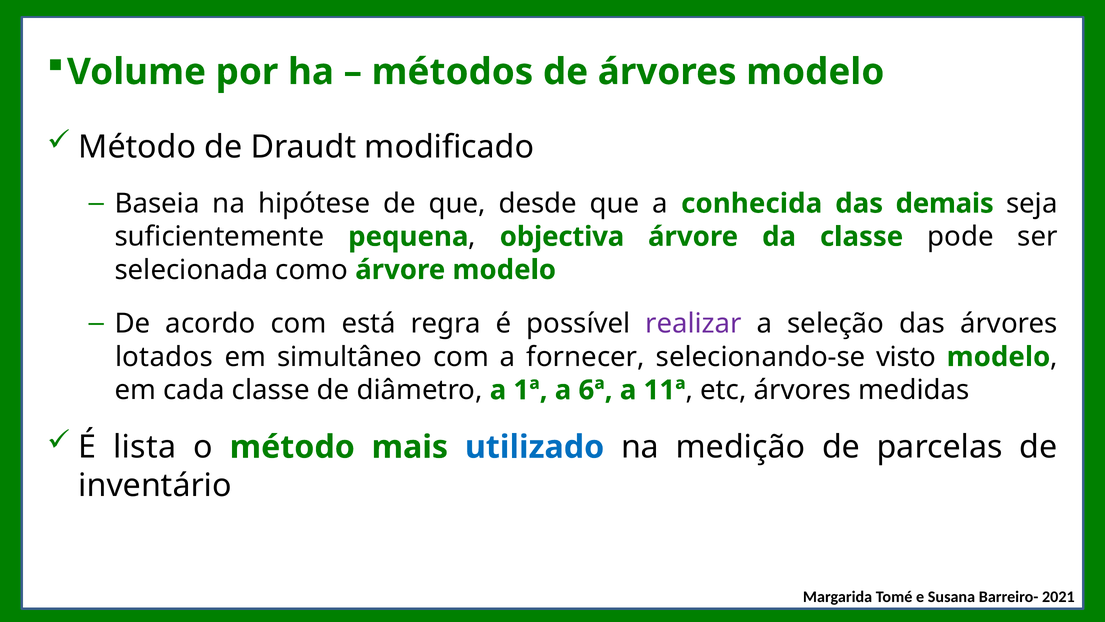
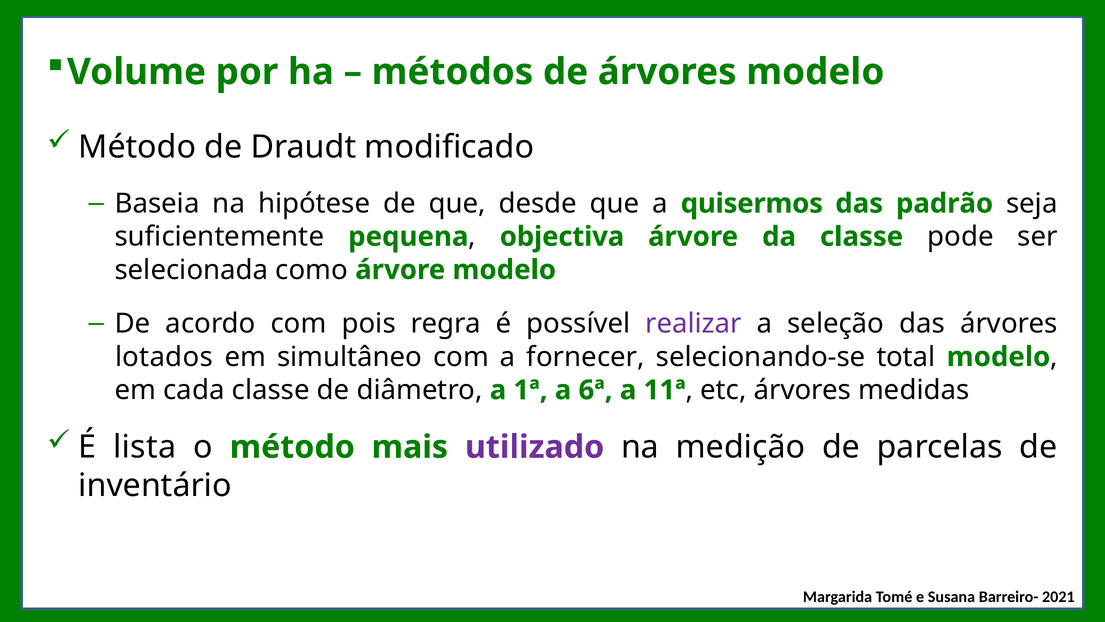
conhecida: conhecida -> quisermos
demais: demais -> padrão
está: está -> pois
visto: visto -> total
utilizado colour: blue -> purple
